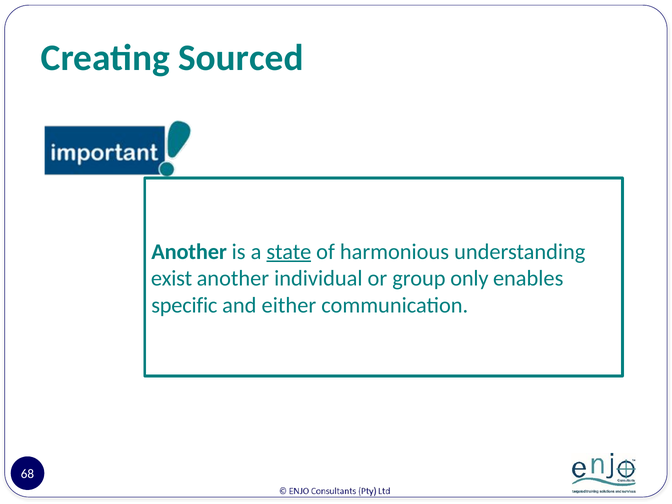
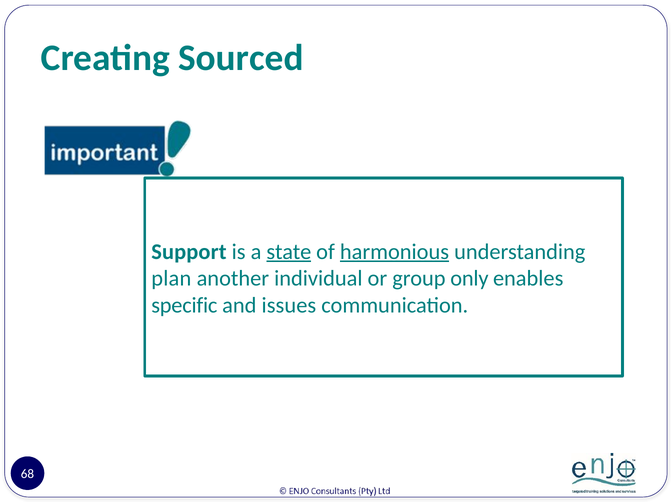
Another at (189, 252): Another -> Support
harmonious underline: none -> present
exist: exist -> plan
either: either -> issues
